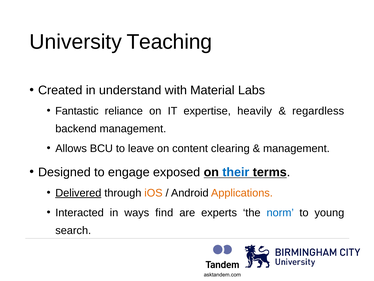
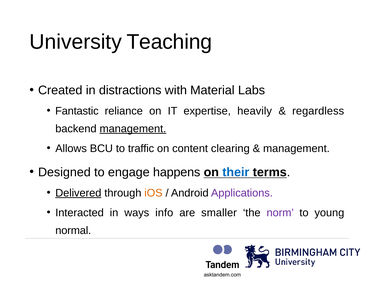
understand: understand -> distractions
management at (133, 128) underline: none -> present
leave: leave -> traffic
exposed: exposed -> happens
Applications colour: orange -> purple
find: find -> info
experts: experts -> smaller
norm colour: blue -> purple
search: search -> normal
